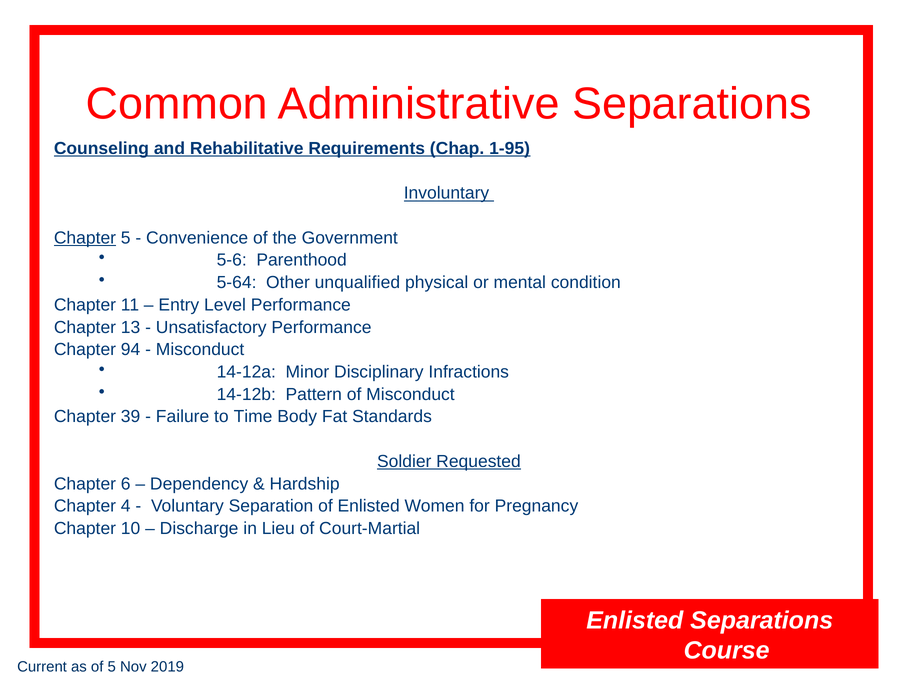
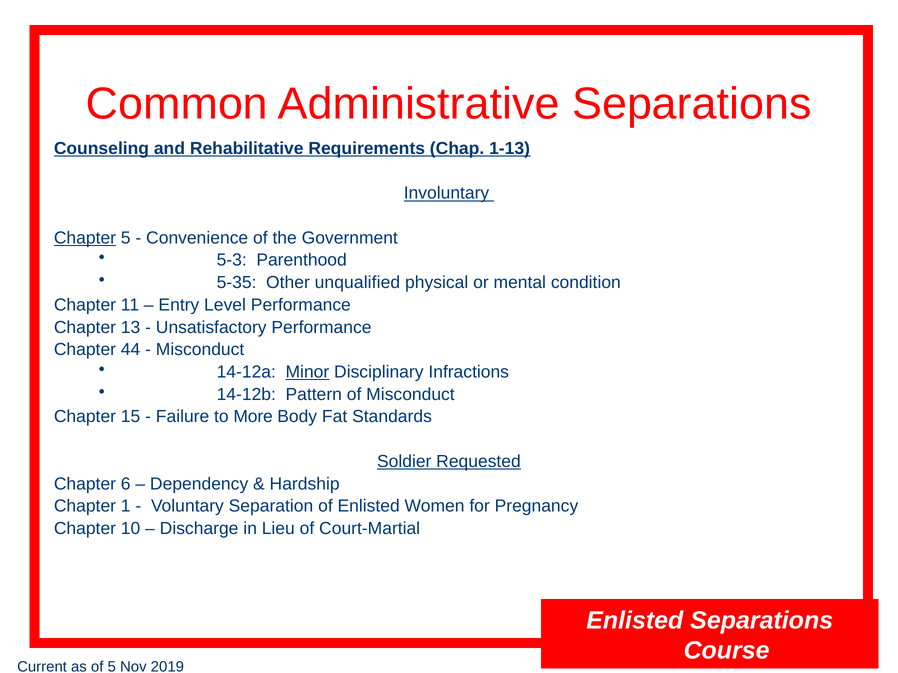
1-95: 1-95 -> 1-13
5-6: 5-6 -> 5-3
5-64: 5-64 -> 5-35
94: 94 -> 44
Minor underline: none -> present
39: 39 -> 15
Time: Time -> More
4: 4 -> 1
